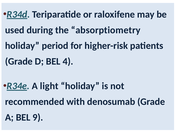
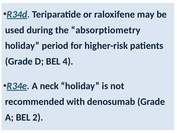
light: light -> neck
9: 9 -> 2
